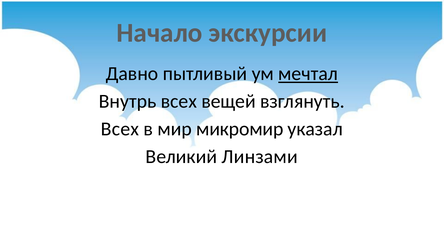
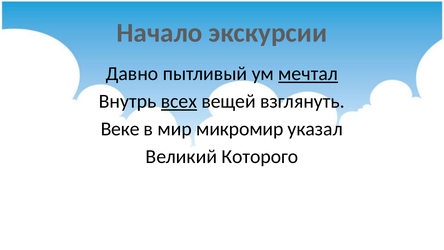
всех at (179, 101) underline: none -> present
Всех at (120, 129): Всех -> Веке
Линзами: Линзами -> Которого
